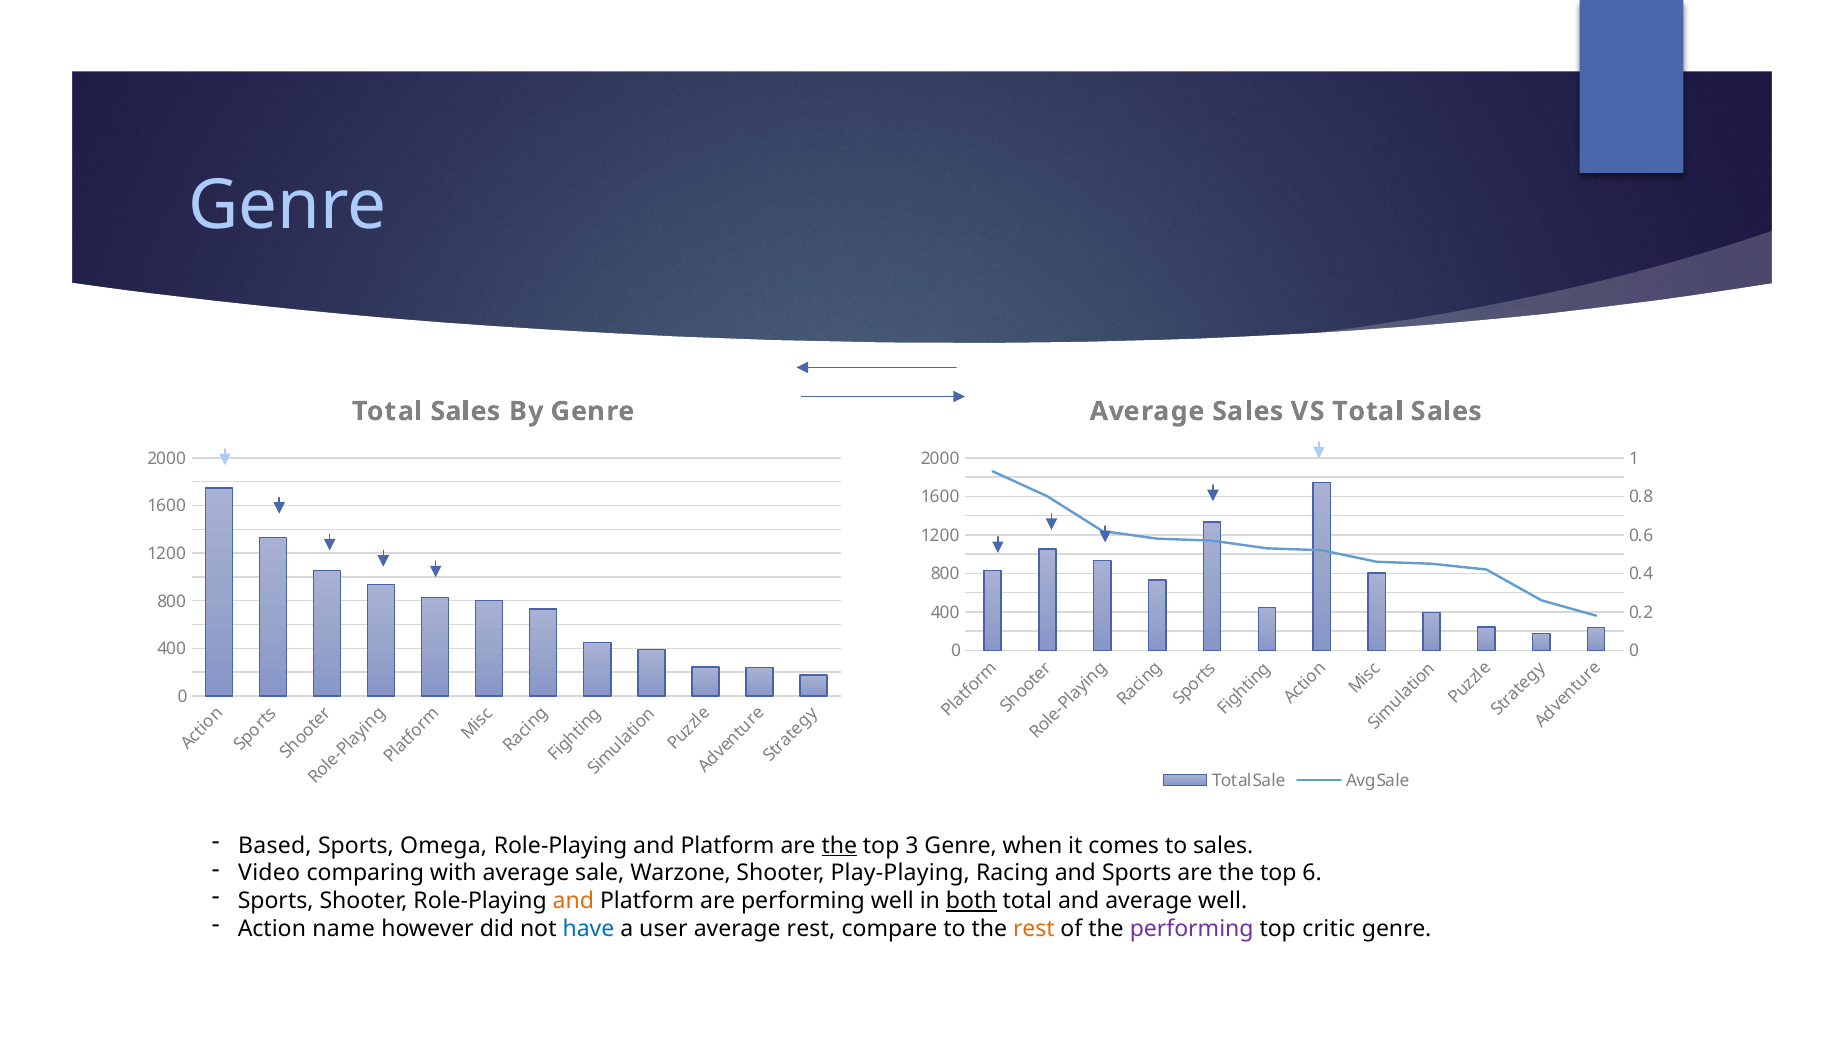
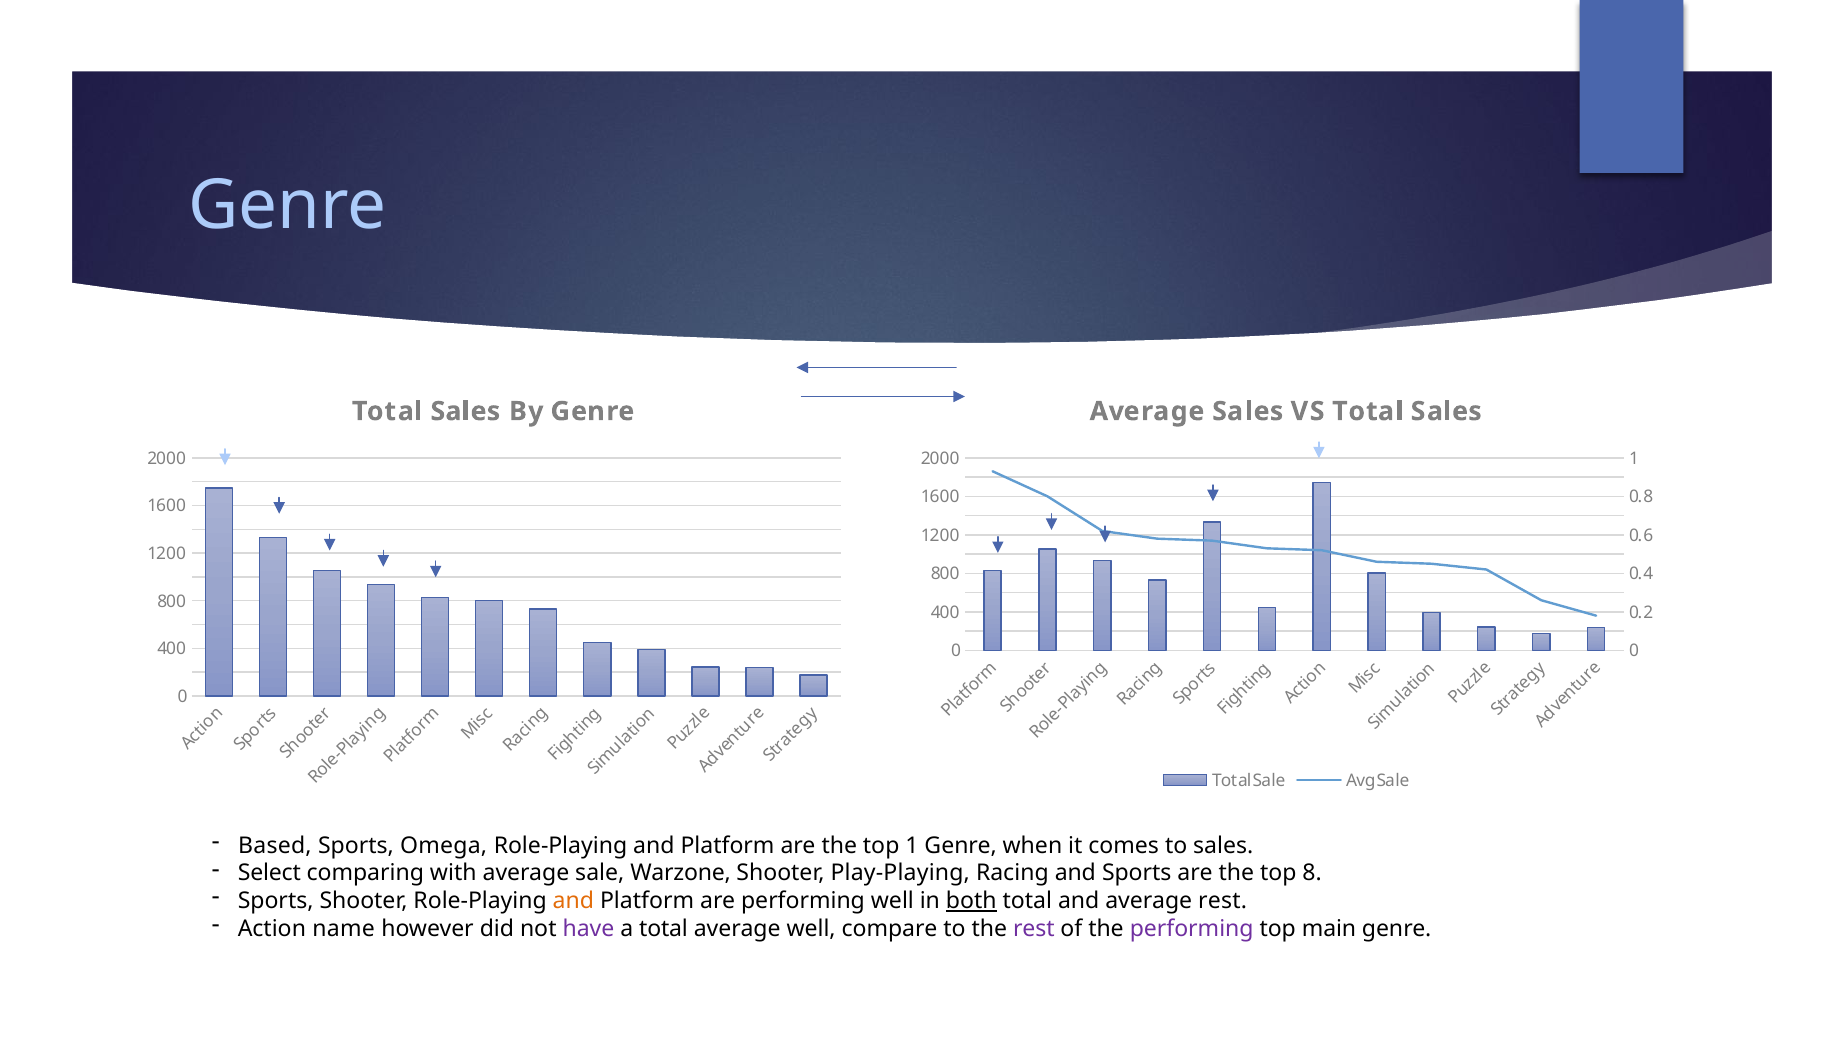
the at (839, 846) underline: present -> none
top 3: 3 -> 1
Video: Video -> Select
6: 6 -> 8
average well: well -> rest
have colour: blue -> purple
a user: user -> total
average rest: rest -> well
rest at (1034, 929) colour: orange -> purple
critic: critic -> main
